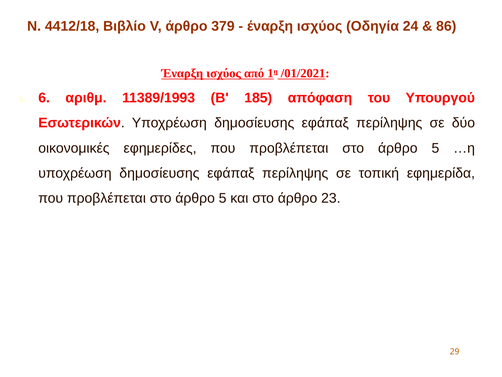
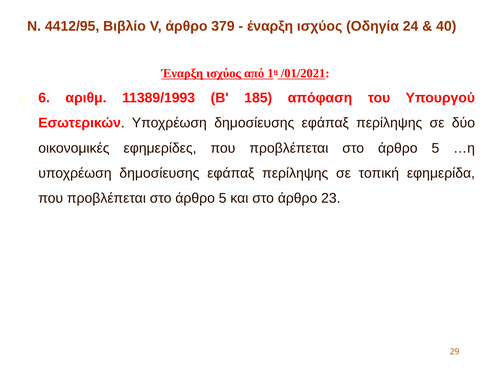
4412/18: 4412/18 -> 4412/95
86: 86 -> 40
